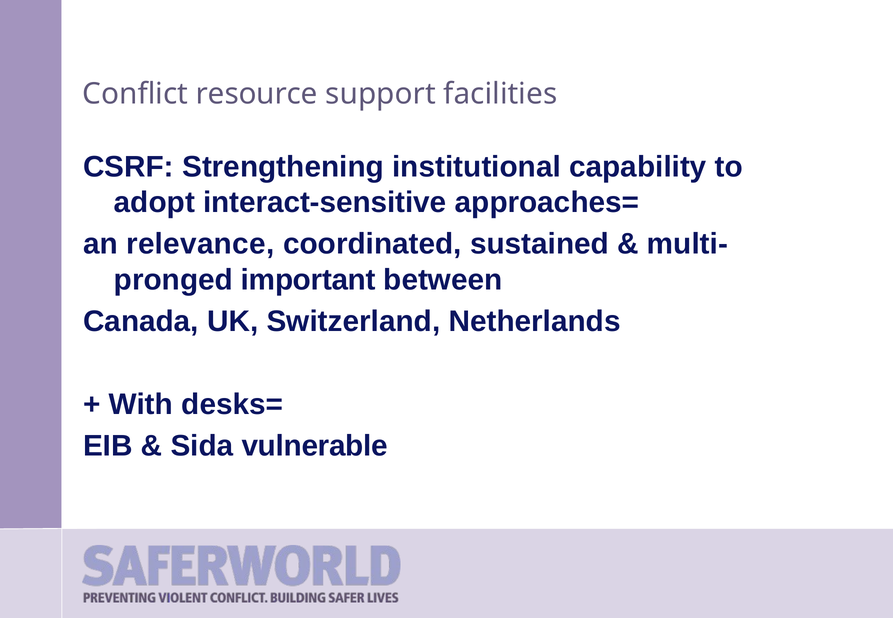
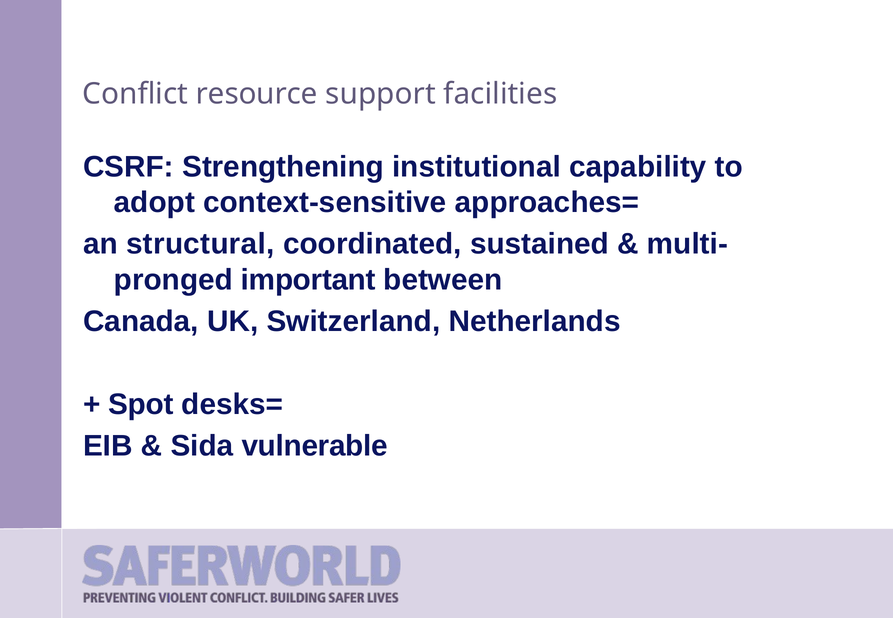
interact-sensitive: interact-sensitive -> context-sensitive
relevance: relevance -> structural
With: With -> Spot
